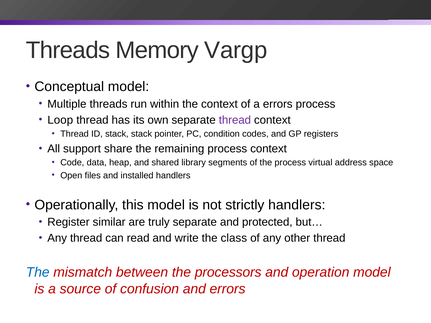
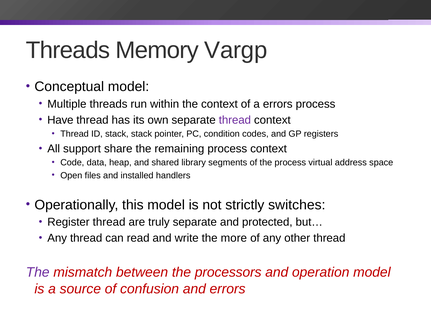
Loop: Loop -> Have
strictly handlers: handlers -> switches
Register similar: similar -> thread
class: class -> more
The at (38, 273) colour: blue -> purple
